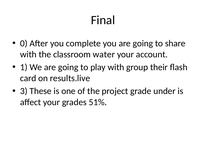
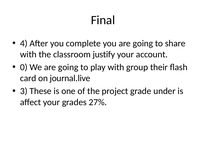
0: 0 -> 4
water: water -> justify
1: 1 -> 0
results.live: results.live -> journal.live
51%: 51% -> 27%
